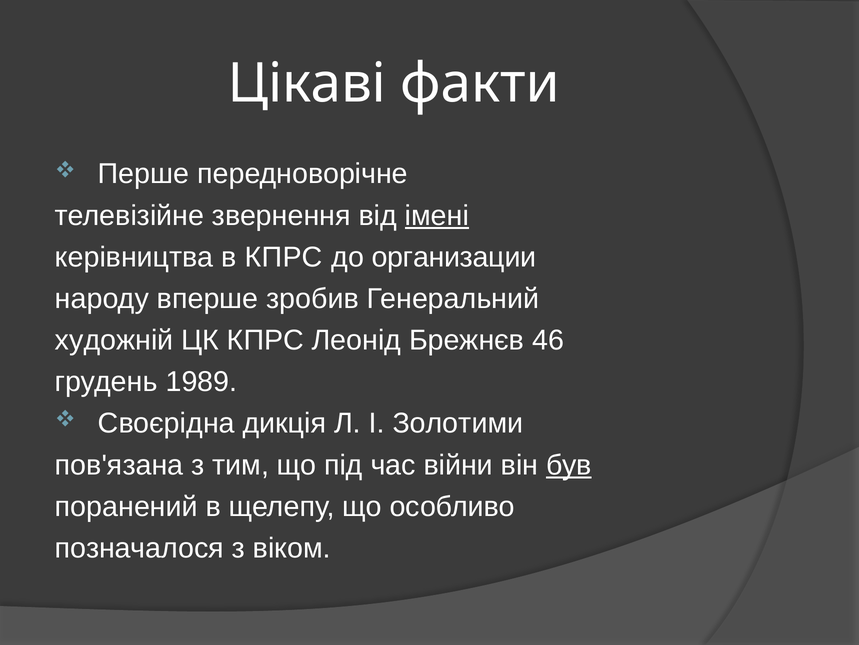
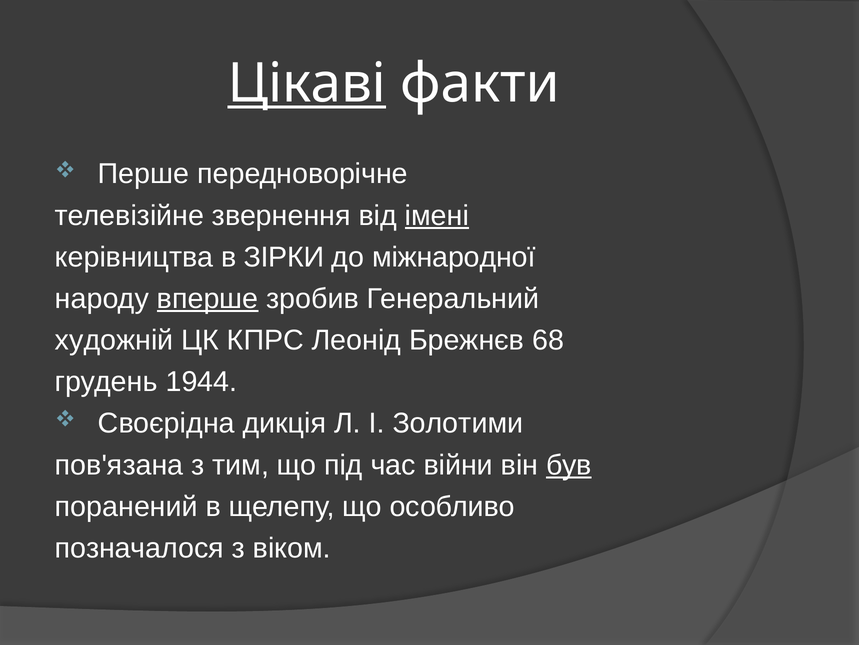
Цікаві underline: none -> present
в КПРС: КПРС -> ЗІРКИ
организации: организации -> міжнародної
вперше underline: none -> present
46: 46 -> 68
1989: 1989 -> 1944
